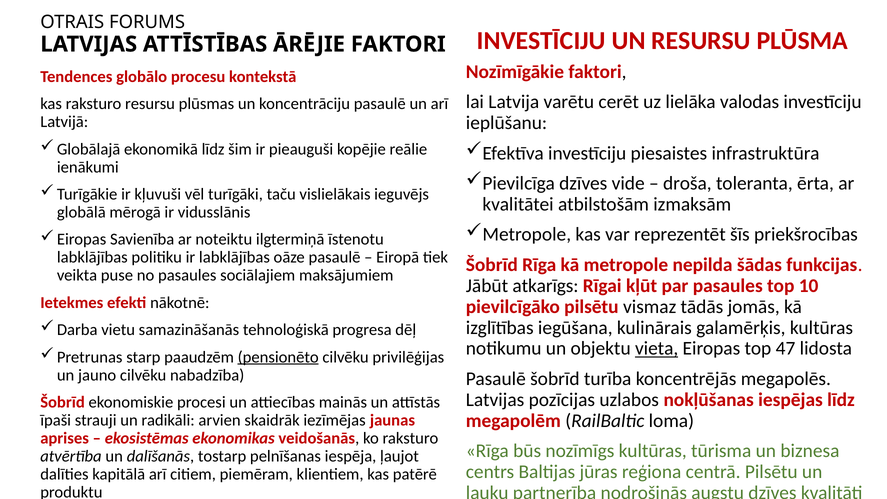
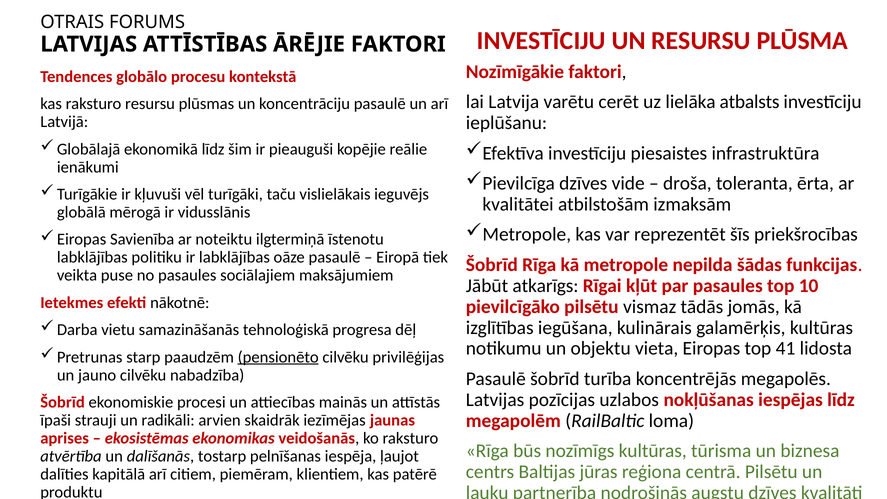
valodas: valodas -> atbalsts
vieta underline: present -> none
47: 47 -> 41
